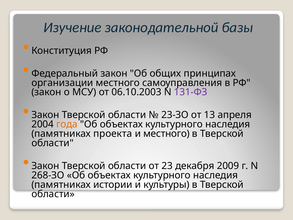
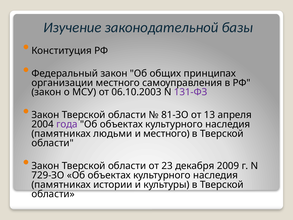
23-ЗО: 23-ЗО -> 81-ЗО
года colour: orange -> purple
проекта: проекта -> людьми
268-ЗО: 268-ЗО -> 729-ЗО
